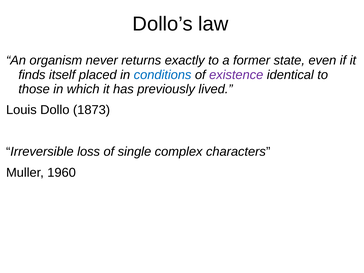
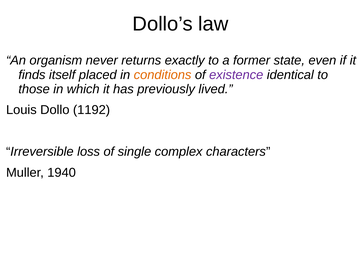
conditions colour: blue -> orange
1873: 1873 -> 1192
1960: 1960 -> 1940
